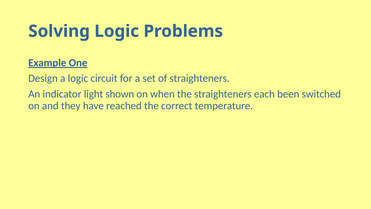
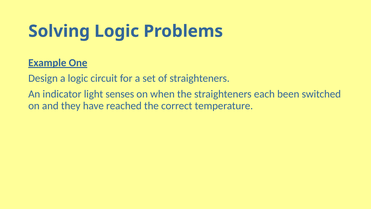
shown: shown -> senses
